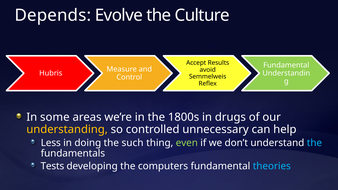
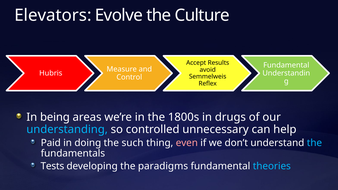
Depends: Depends -> Elevators
some: some -> being
understanding colour: yellow -> light blue
Less: Less -> Paid
even colour: light green -> pink
computers: computers -> paradigms
